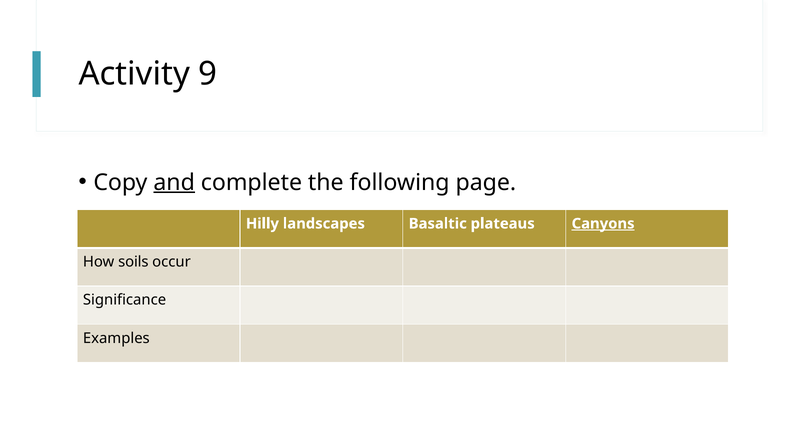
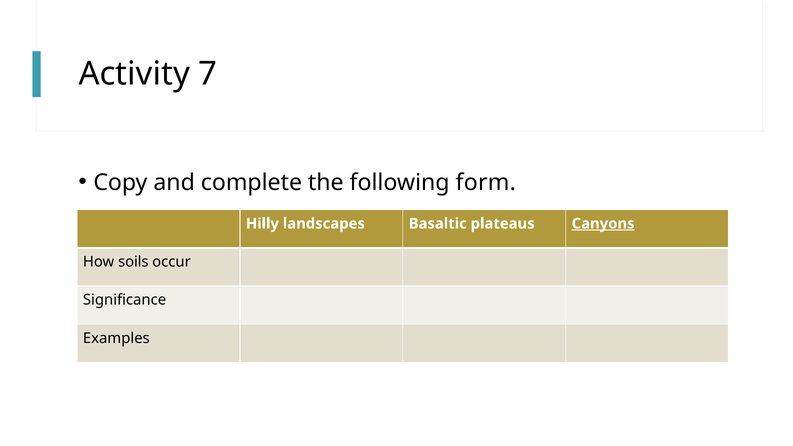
9: 9 -> 7
and underline: present -> none
page: page -> form
